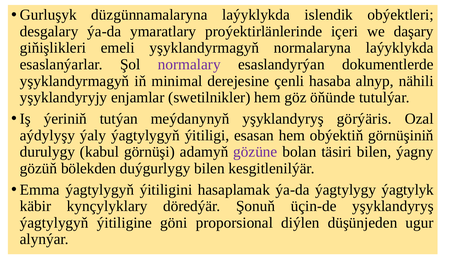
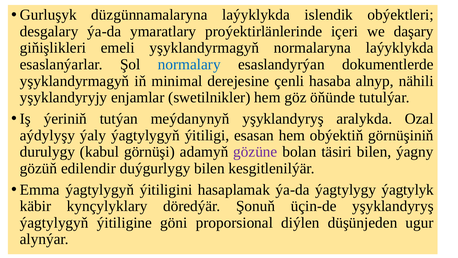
normalary colour: purple -> blue
görýäris: görýäris -> aralykda
bölekden: bölekden -> edilendir
